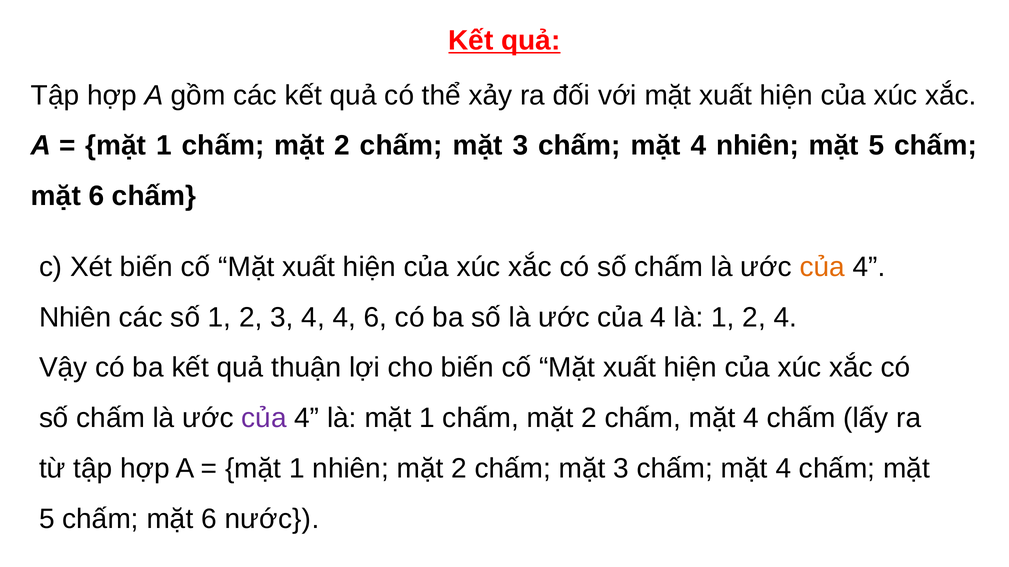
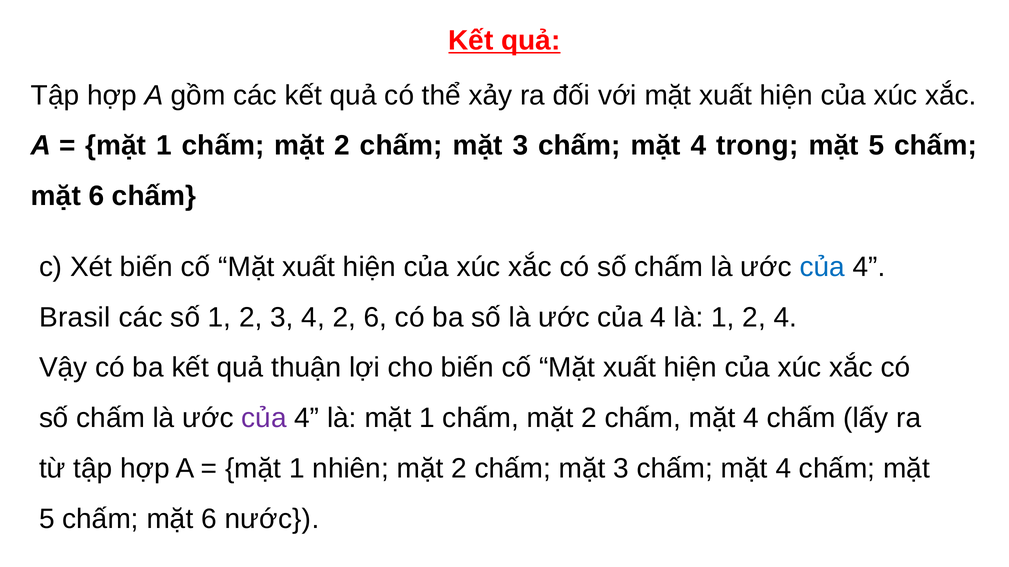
mặt 4 nhiên: nhiên -> trong
của at (822, 267) colour: orange -> blue
Nhiên at (75, 318): Nhiên -> Brasil
4 4: 4 -> 2
